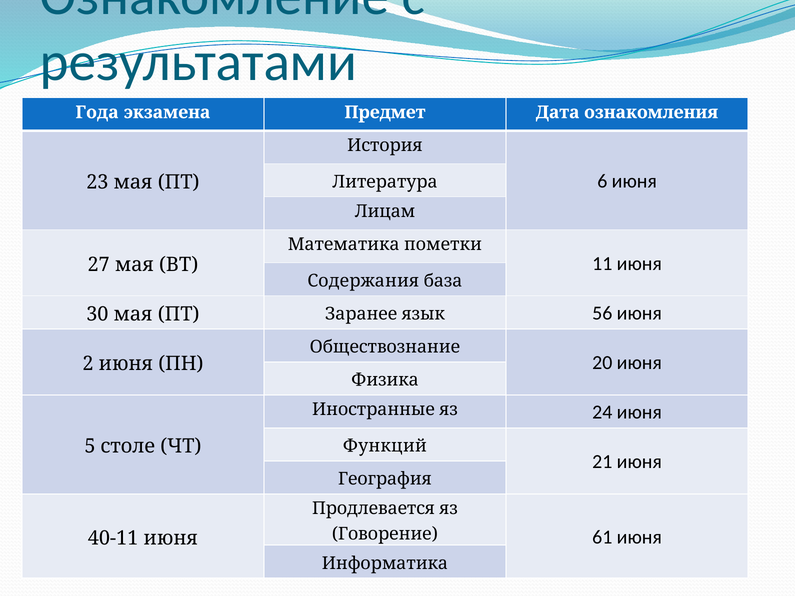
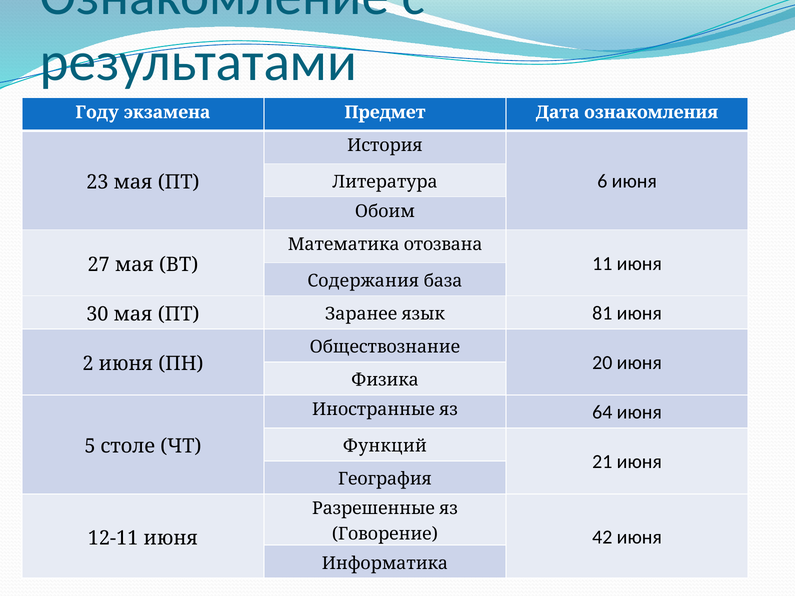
Года: Года -> Году
Лицам: Лицам -> Обоим
пометки: пометки -> отозвана
56: 56 -> 81
24: 24 -> 64
Продлевается: Продлевается -> Разрешенные
61: 61 -> 42
40-11: 40-11 -> 12-11
